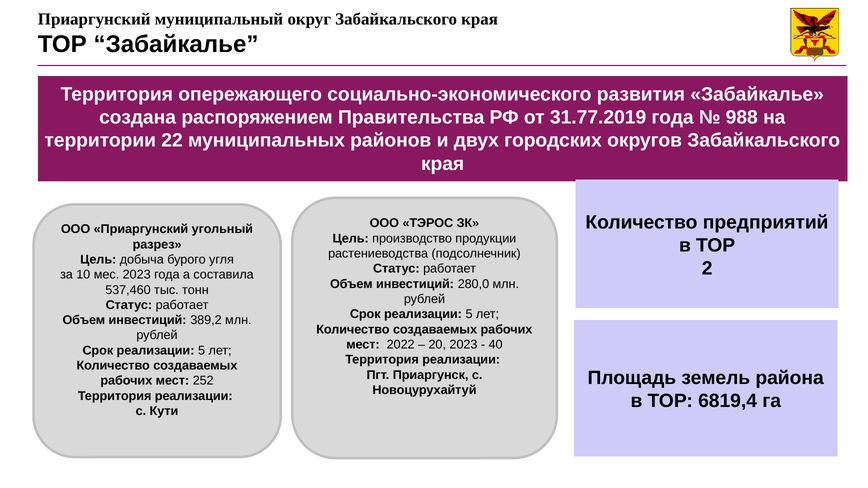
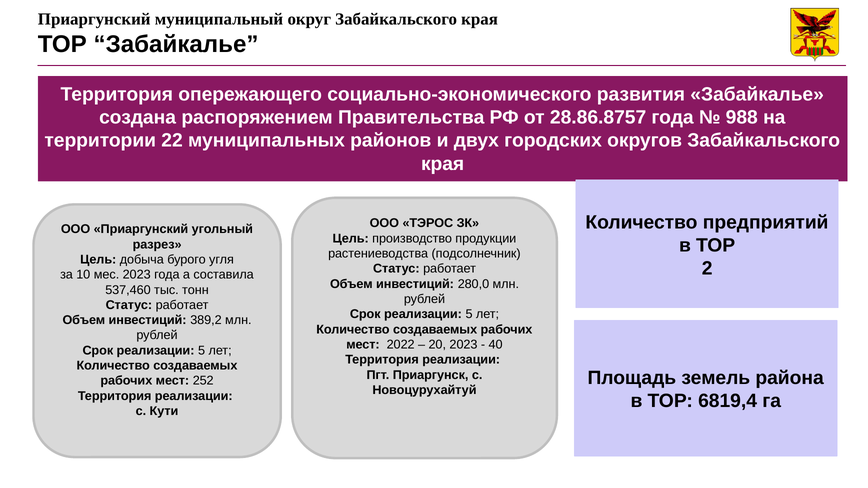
31.77.2019: 31.77.2019 -> 28.86.8757
